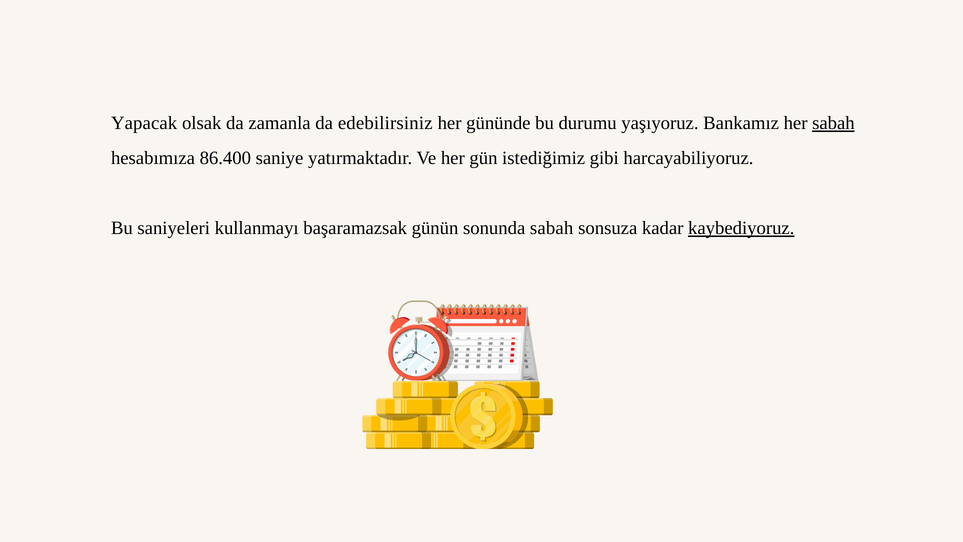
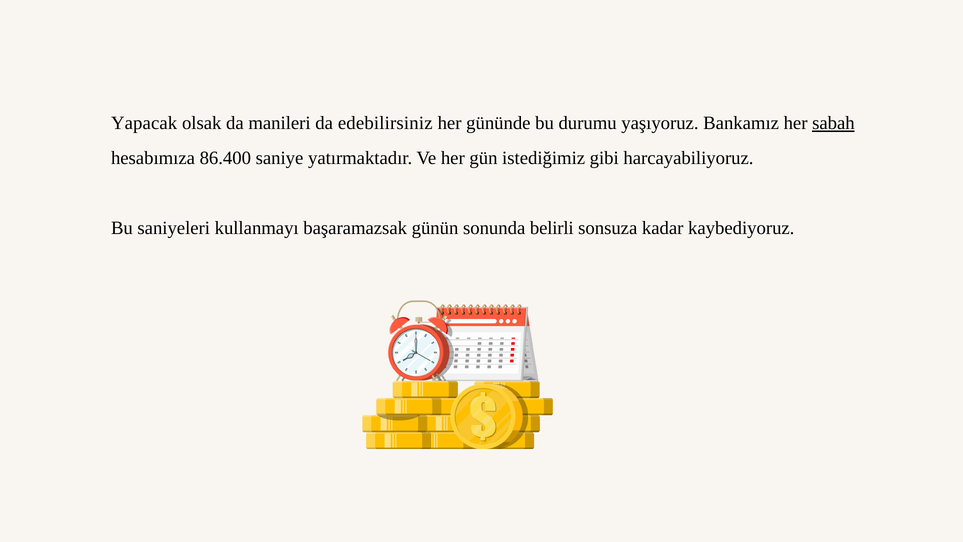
zamanla: zamanla -> manileri
sonunda sabah: sabah -> belirli
kaybediyoruz underline: present -> none
